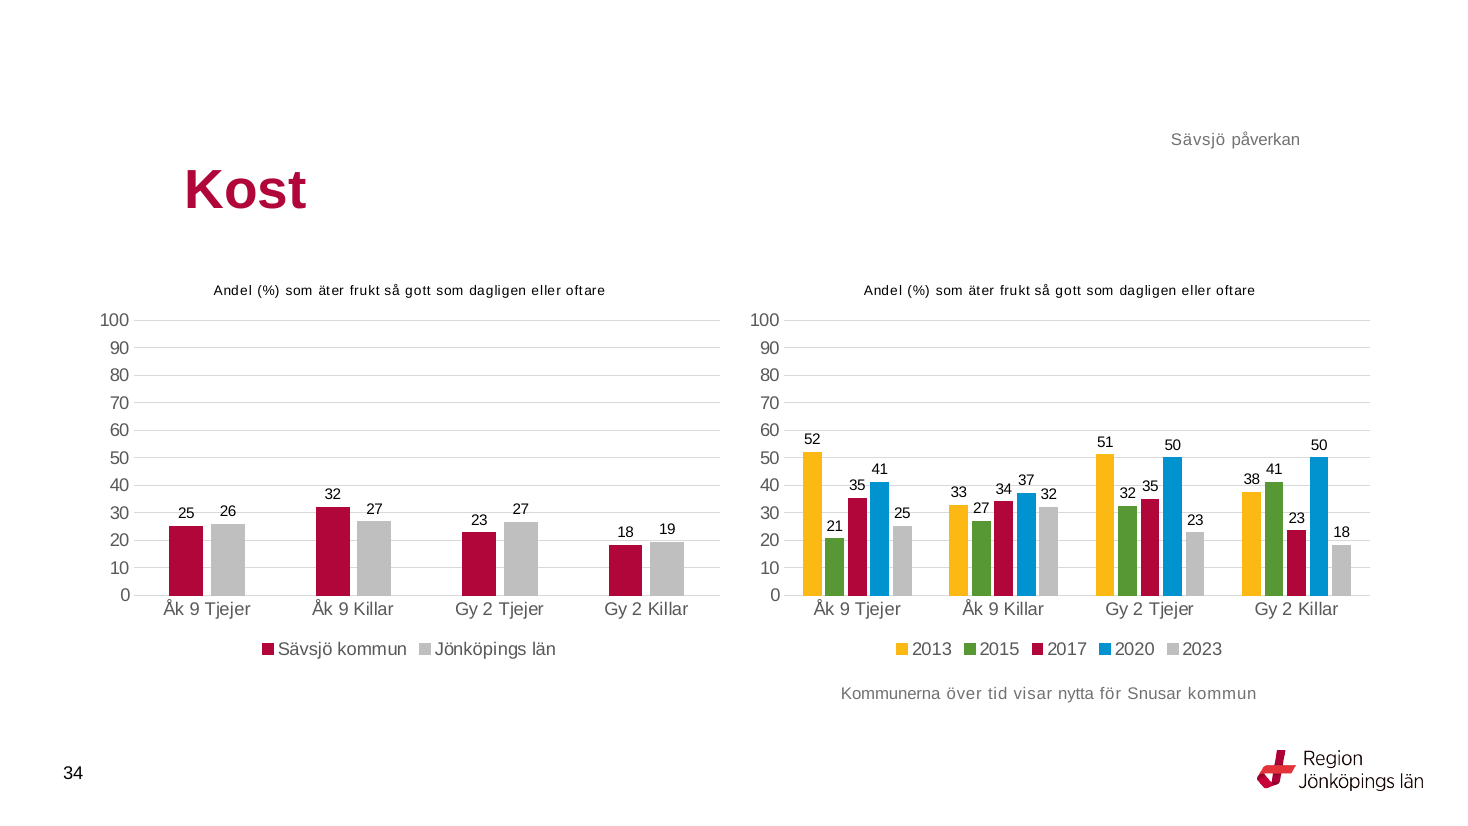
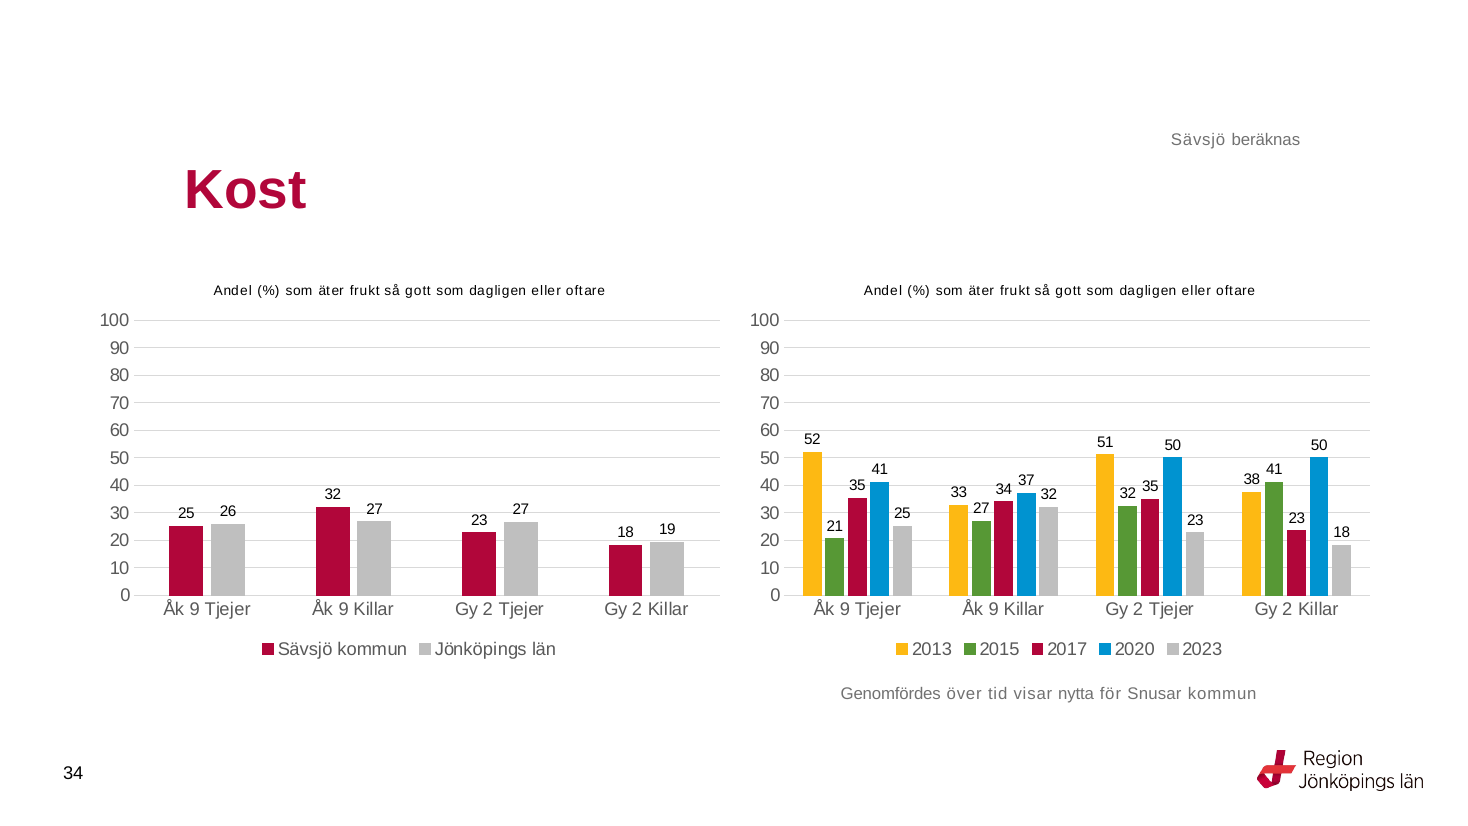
påverkan: påverkan -> beräknas
Kommunerna: Kommunerna -> Genomfördes
